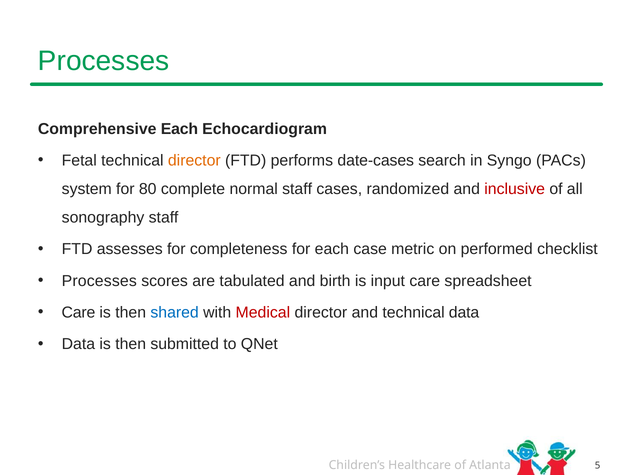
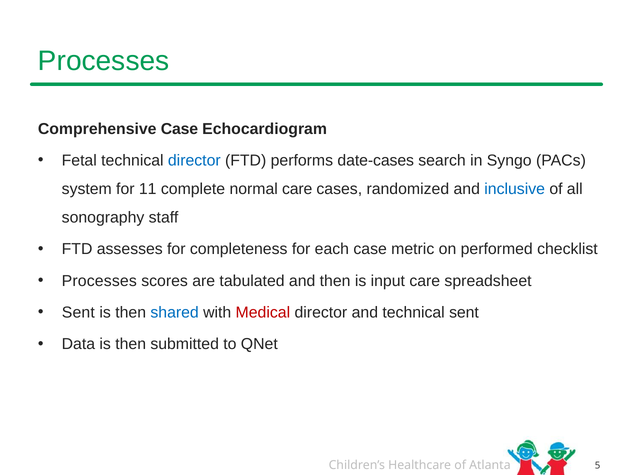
Comprehensive Each: Each -> Case
director at (194, 160) colour: orange -> blue
80: 80 -> 11
normal staff: staff -> care
inclusive colour: red -> blue
and birth: birth -> then
Care at (78, 312): Care -> Sent
technical data: data -> sent
